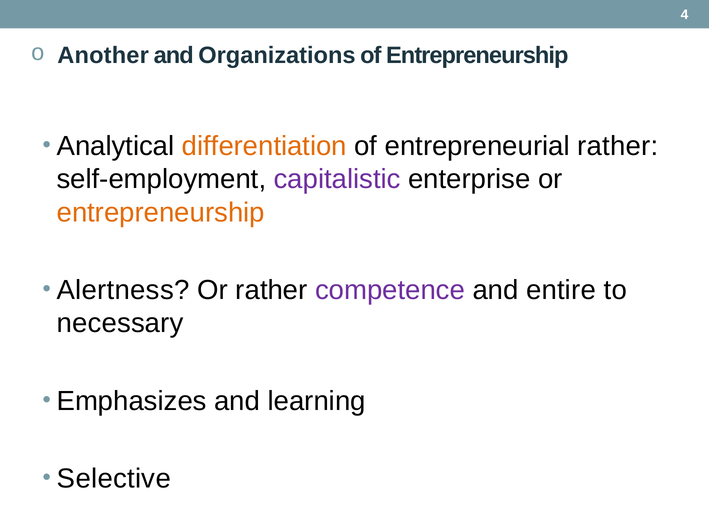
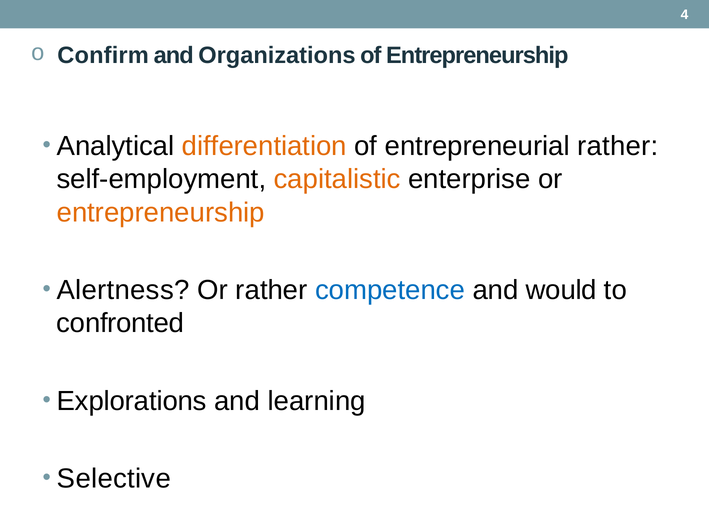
Another: Another -> Confirm
capitalistic colour: purple -> orange
competence colour: purple -> blue
entire: entire -> would
necessary: necessary -> confronted
Emphasizes: Emphasizes -> Explorations
